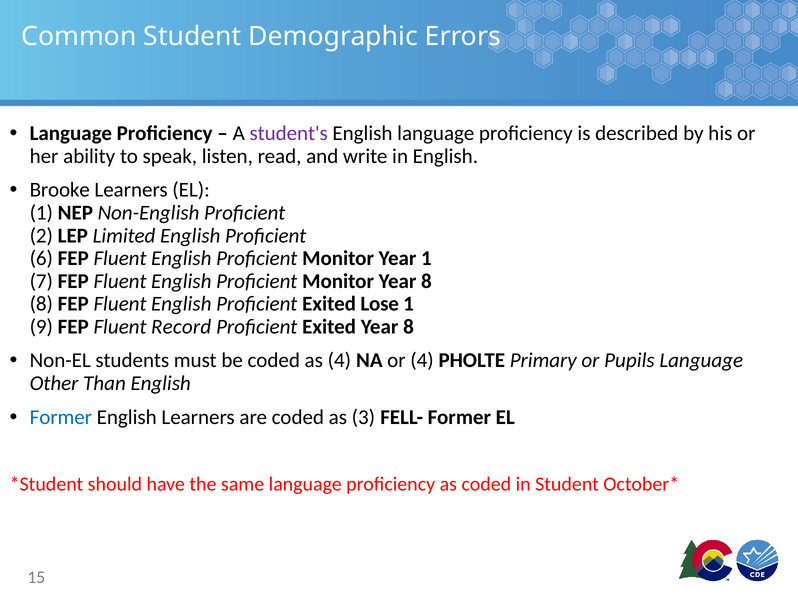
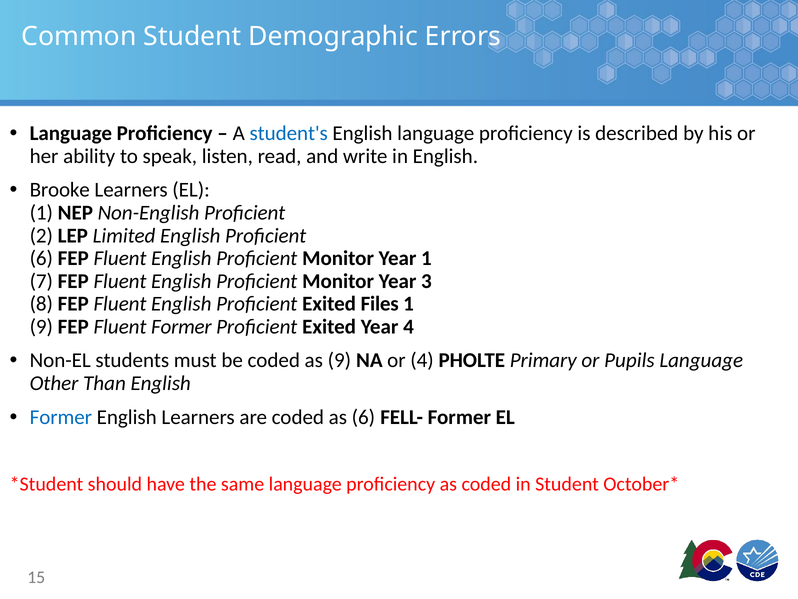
student's colour: purple -> blue
Monitor Year 8: 8 -> 3
Lose: Lose -> Files
Fluent Record: Record -> Former
Exited Year 8: 8 -> 4
as 4: 4 -> 9
as 3: 3 -> 6
